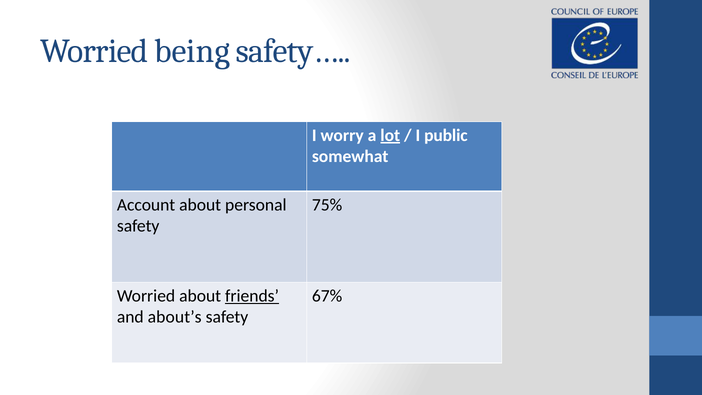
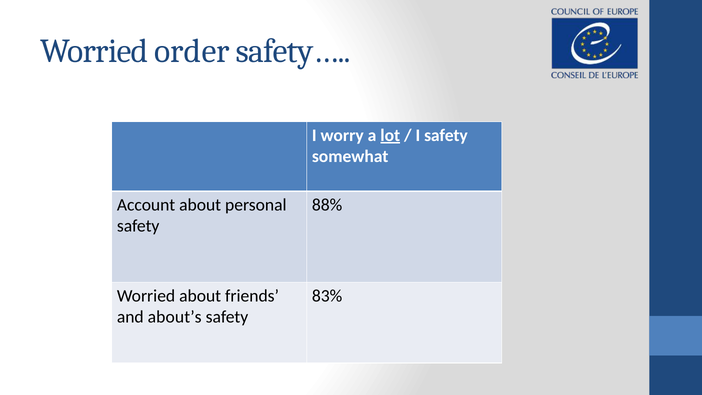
being: being -> order
I public: public -> safety
75%: 75% -> 88%
friends underline: present -> none
67%: 67% -> 83%
